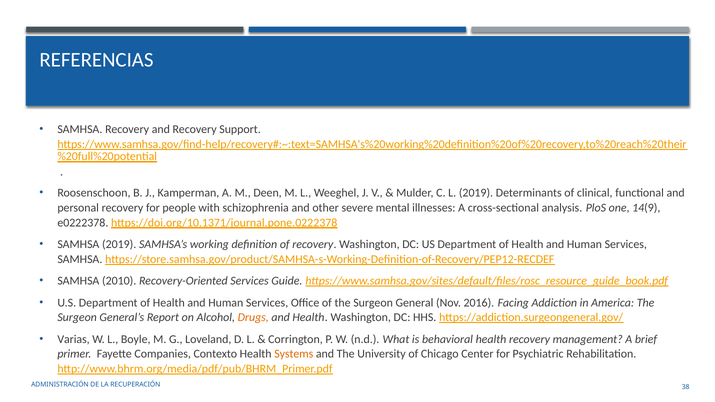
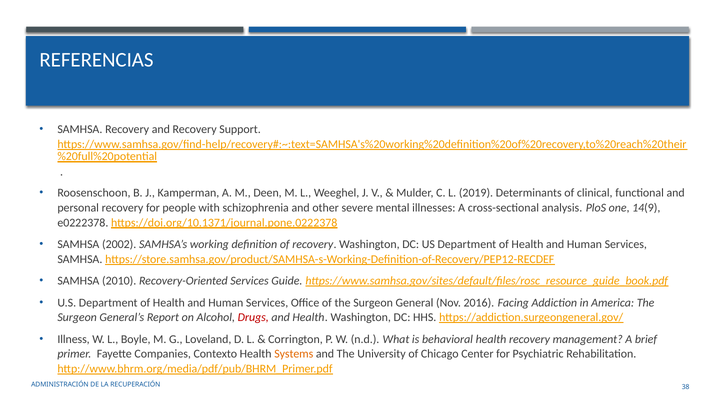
SAMHSA 2019: 2019 -> 2002
Drugs colour: orange -> red
Varias: Varias -> Illness
